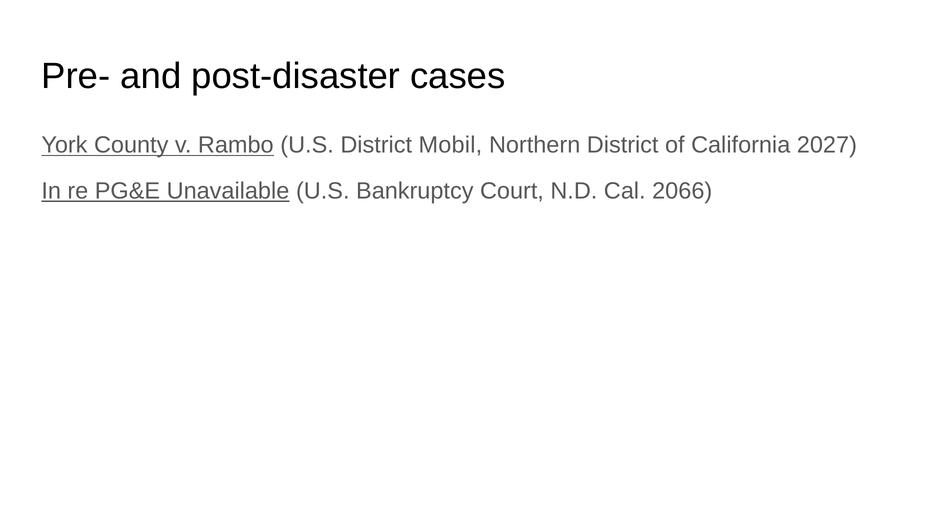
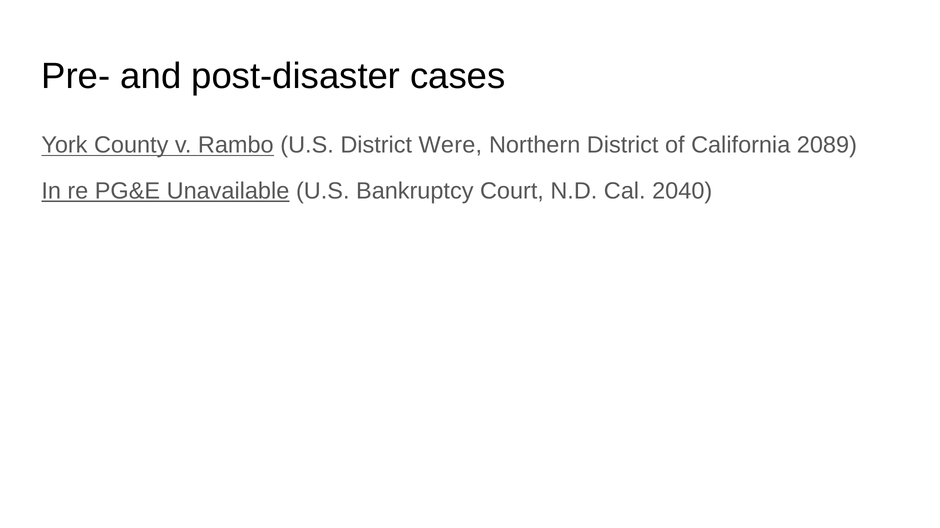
Mobil: Mobil -> Were
2027: 2027 -> 2089
2066: 2066 -> 2040
